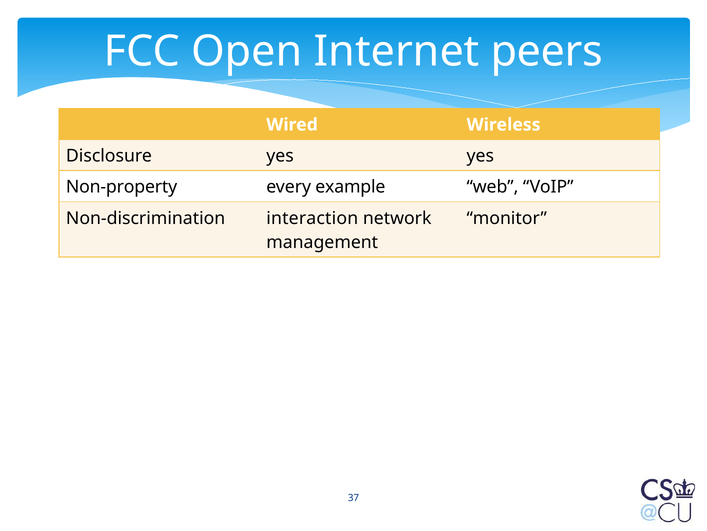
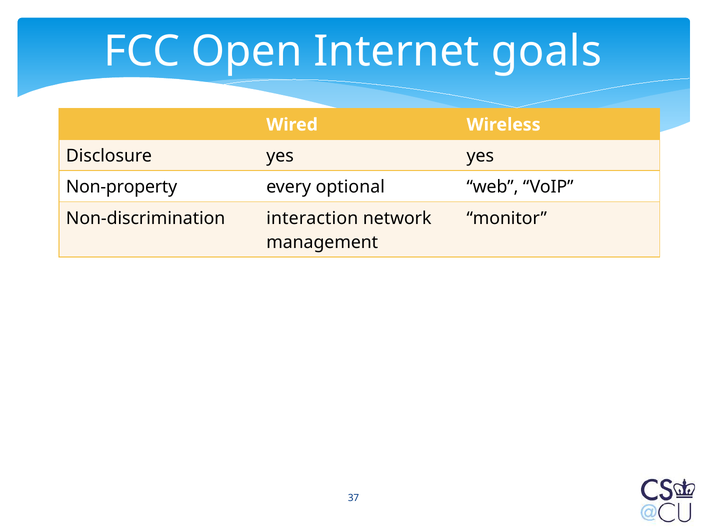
peers: peers -> goals
example: example -> optional
